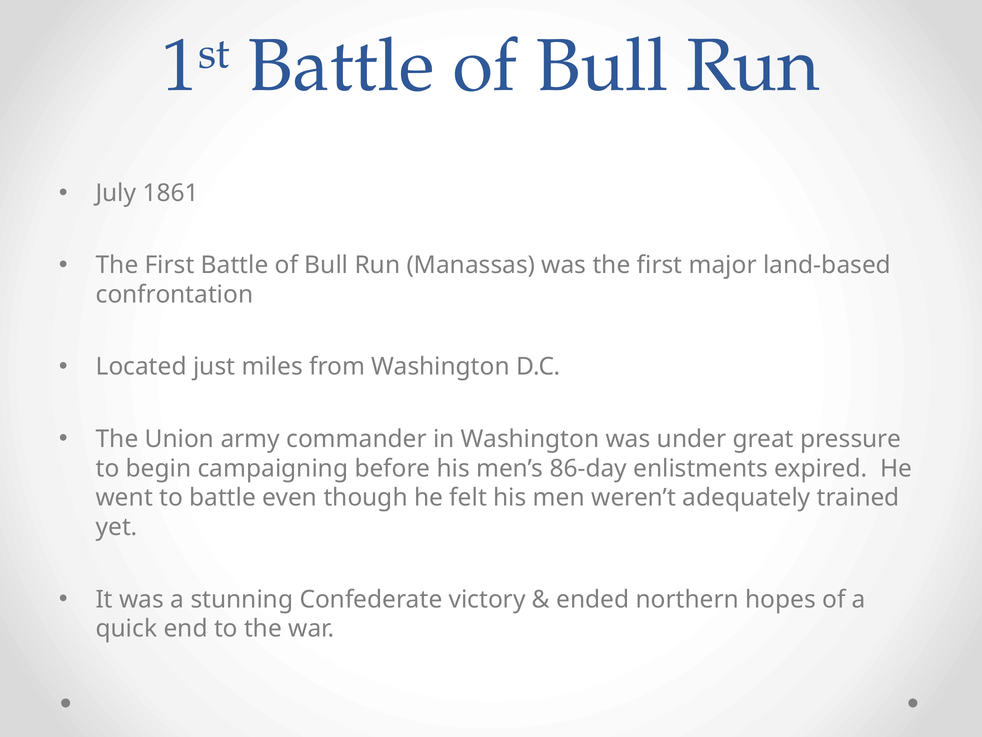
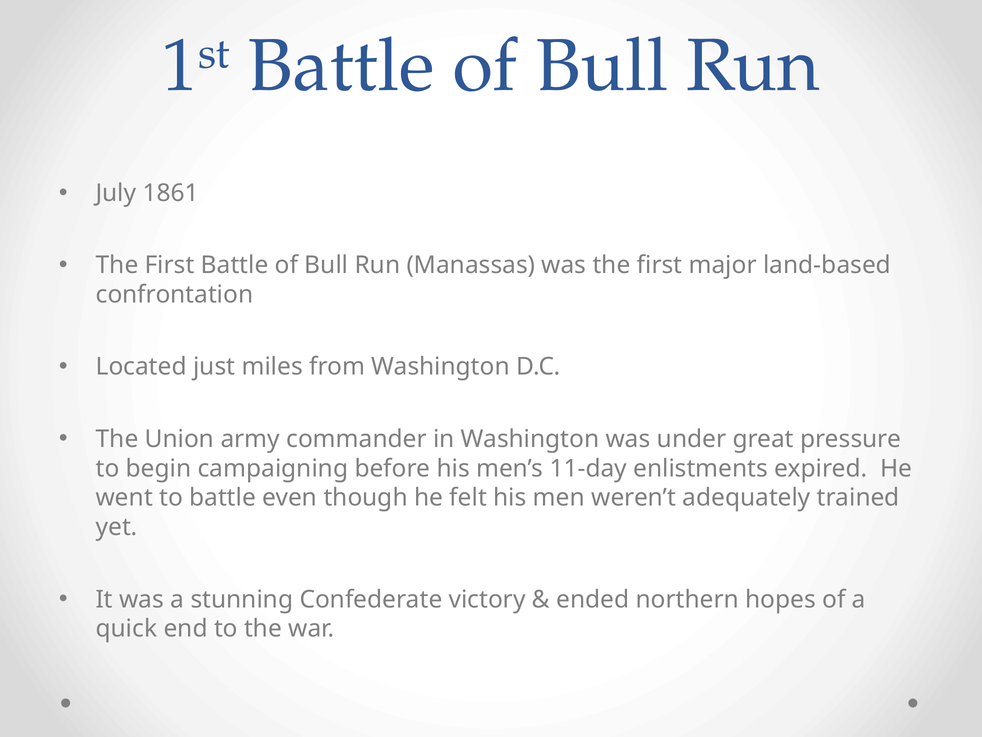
86-day: 86-day -> 11-day
